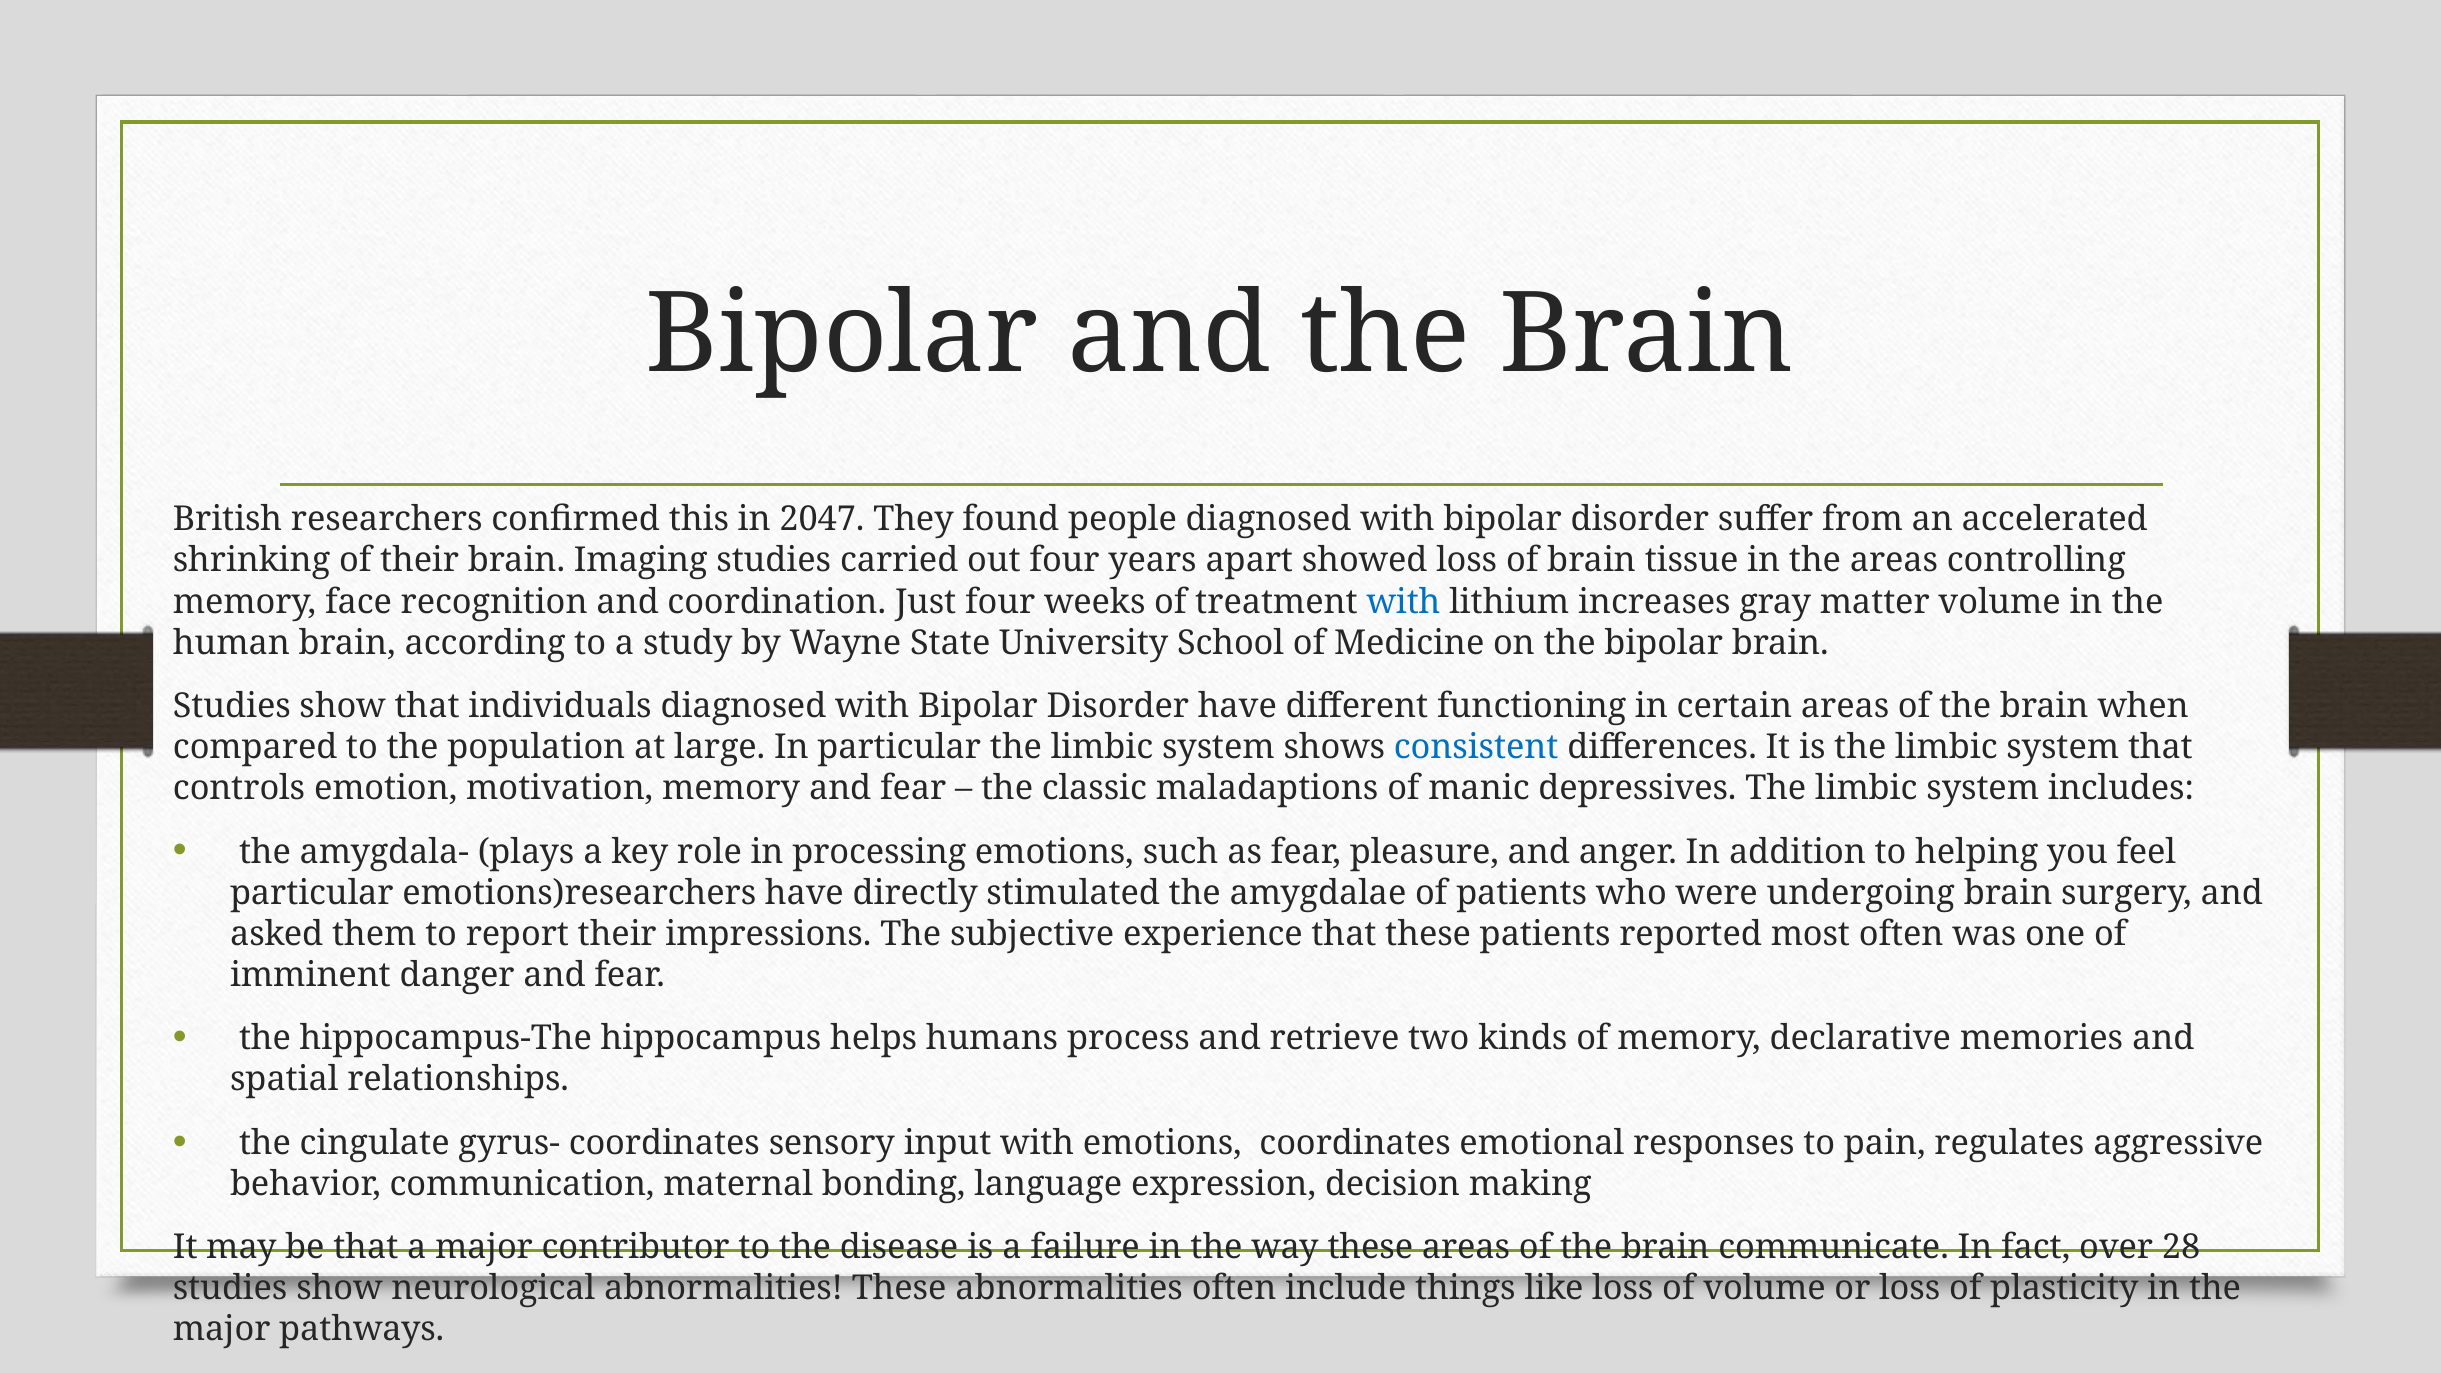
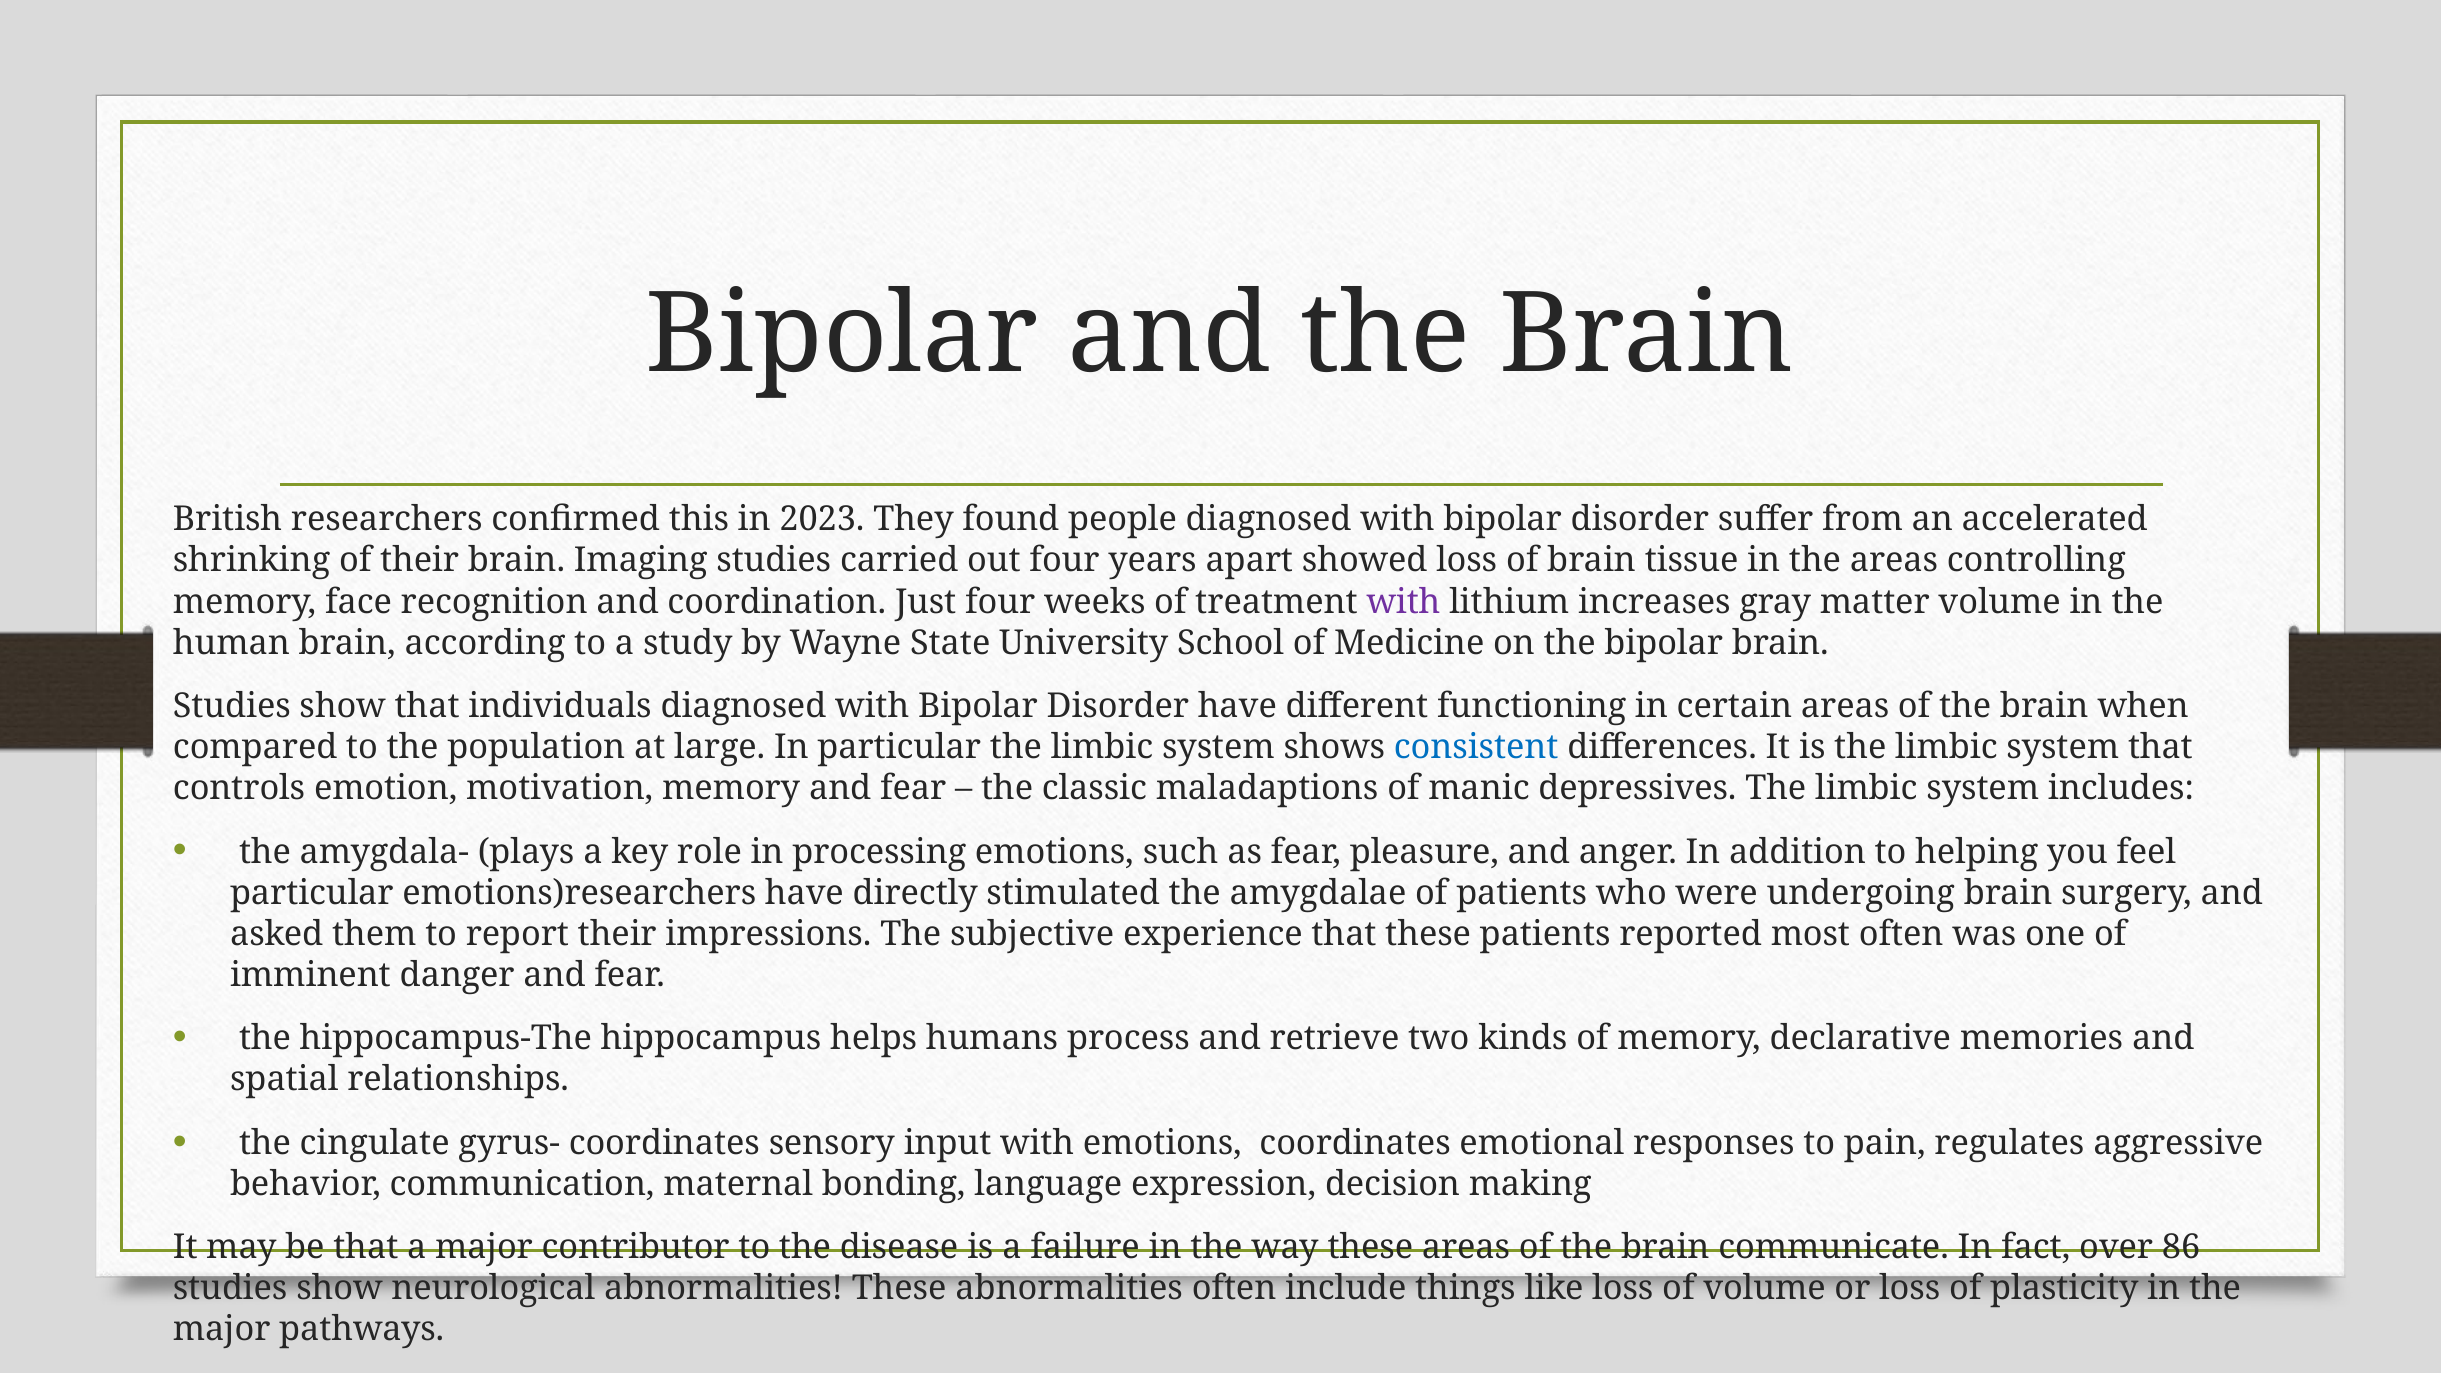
2047: 2047 -> 2023
with at (1404, 602) colour: blue -> purple
28: 28 -> 86
